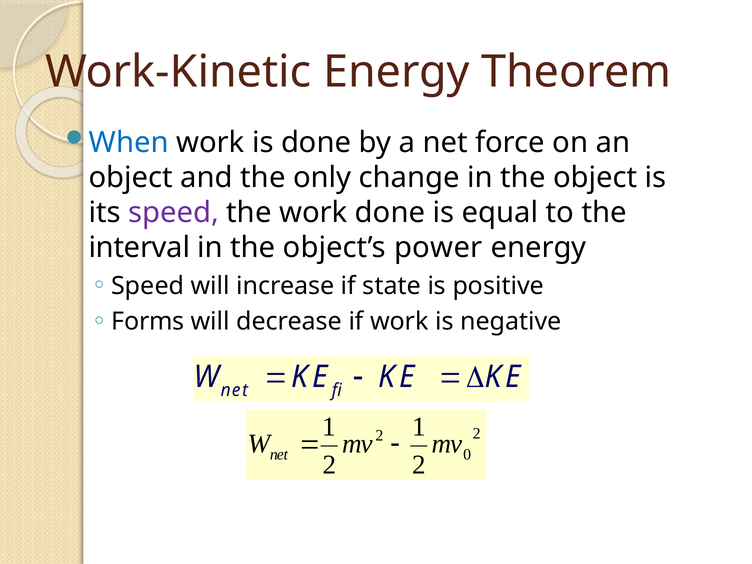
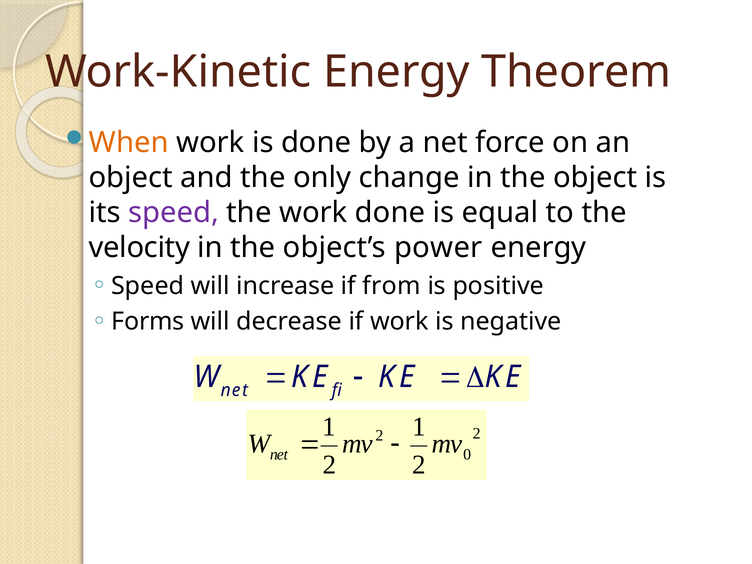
When colour: blue -> orange
interval: interval -> velocity
state: state -> from
